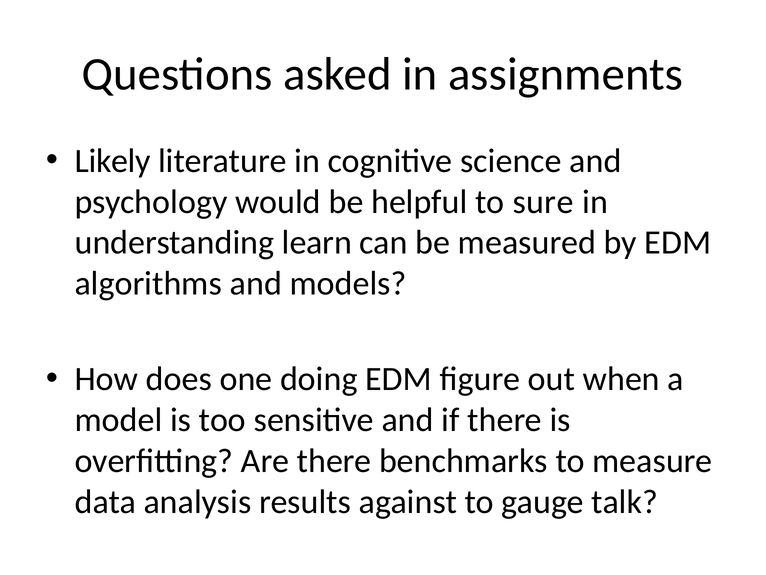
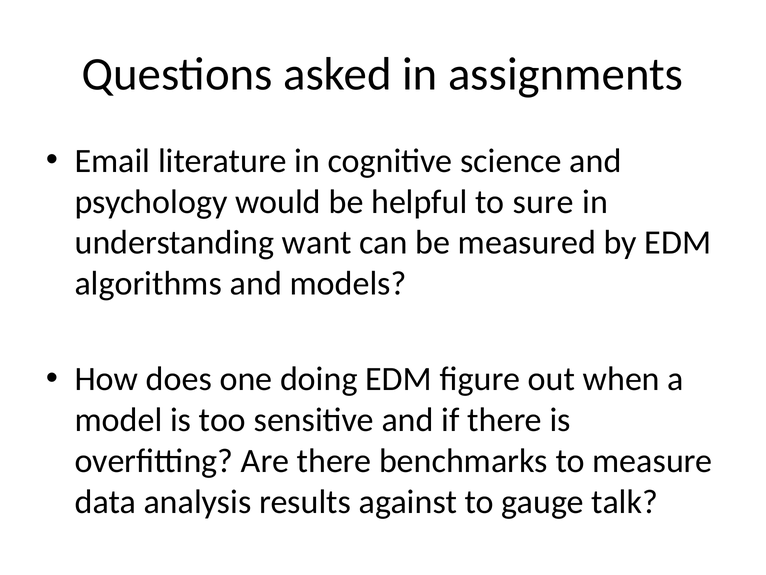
Likely: Likely -> Email
learn: learn -> want
